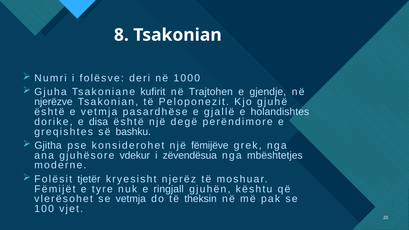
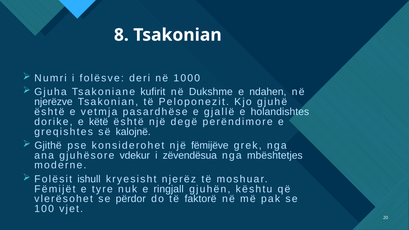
Trajtohen: Trajtohen -> Dukshme
gjendje: gjendje -> ndahen
disa: disa -> këtë
bashku: bashku -> kalojnë
Gjitha: Gjitha -> Gjithë
tjetër: tjetër -> ishull
se vetmja: vetmja -> përdor
theksin: theksin -> faktorë
